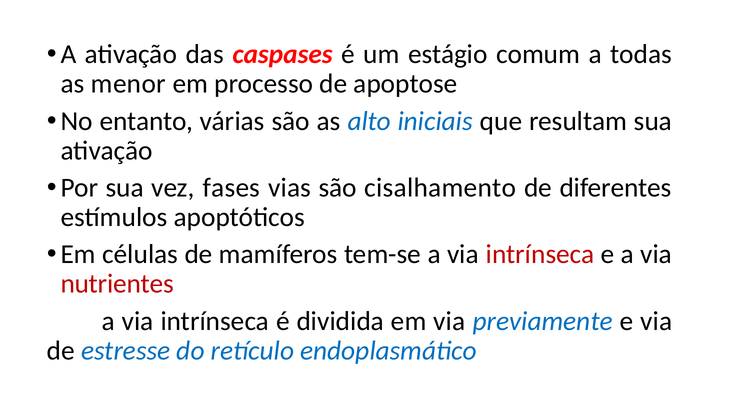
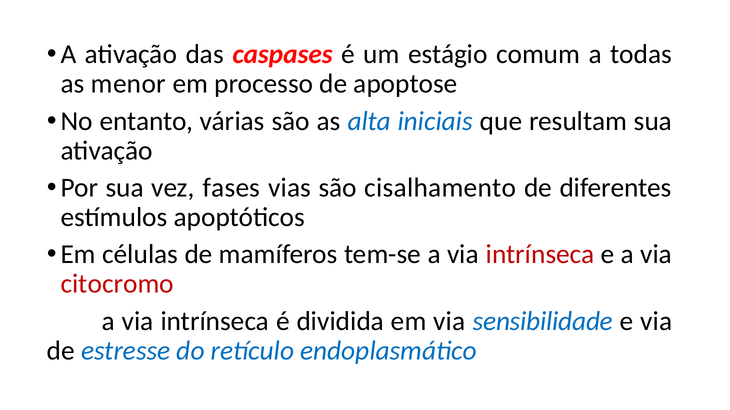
alto: alto -> alta
nutrientes: nutrientes -> citocromo
previamente: previamente -> sensibilidade
